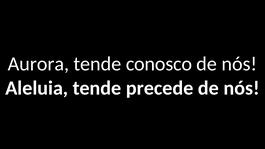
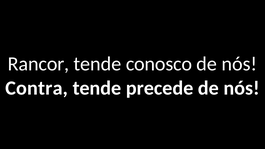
Aurora: Aurora -> Rancor
Aleluia: Aleluia -> Contra
